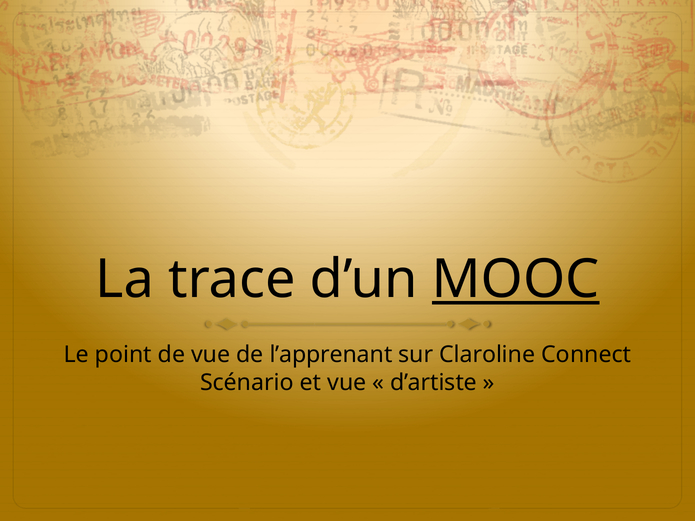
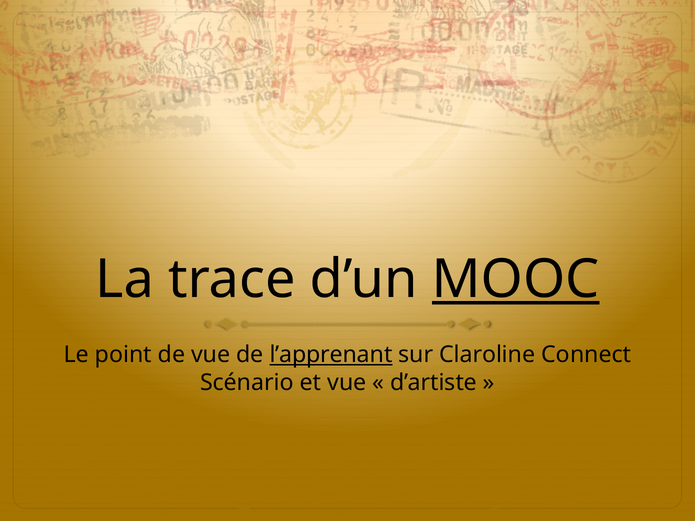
l’apprenant underline: none -> present
